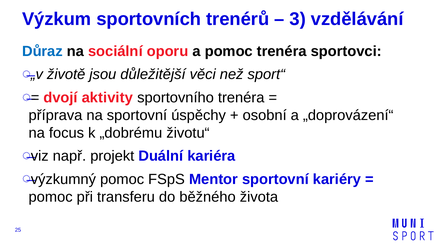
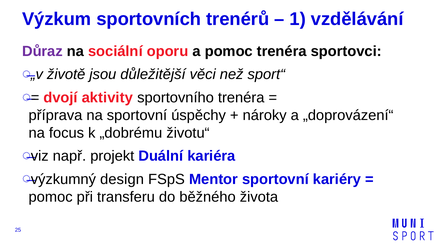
3: 3 -> 1
Důraz colour: blue -> purple
osobní: osobní -> nároky
výzkumný pomoc: pomoc -> design
